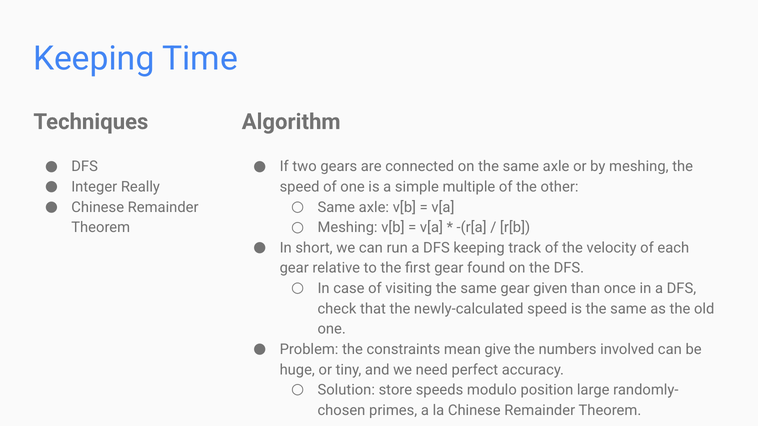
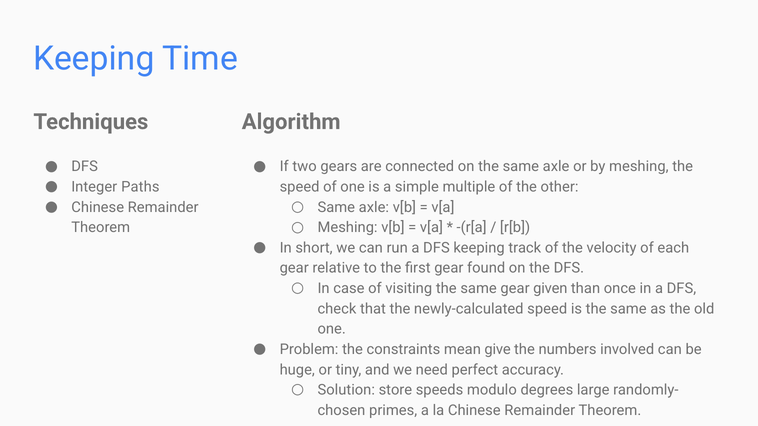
Really: Really -> Paths
position: position -> degrees
